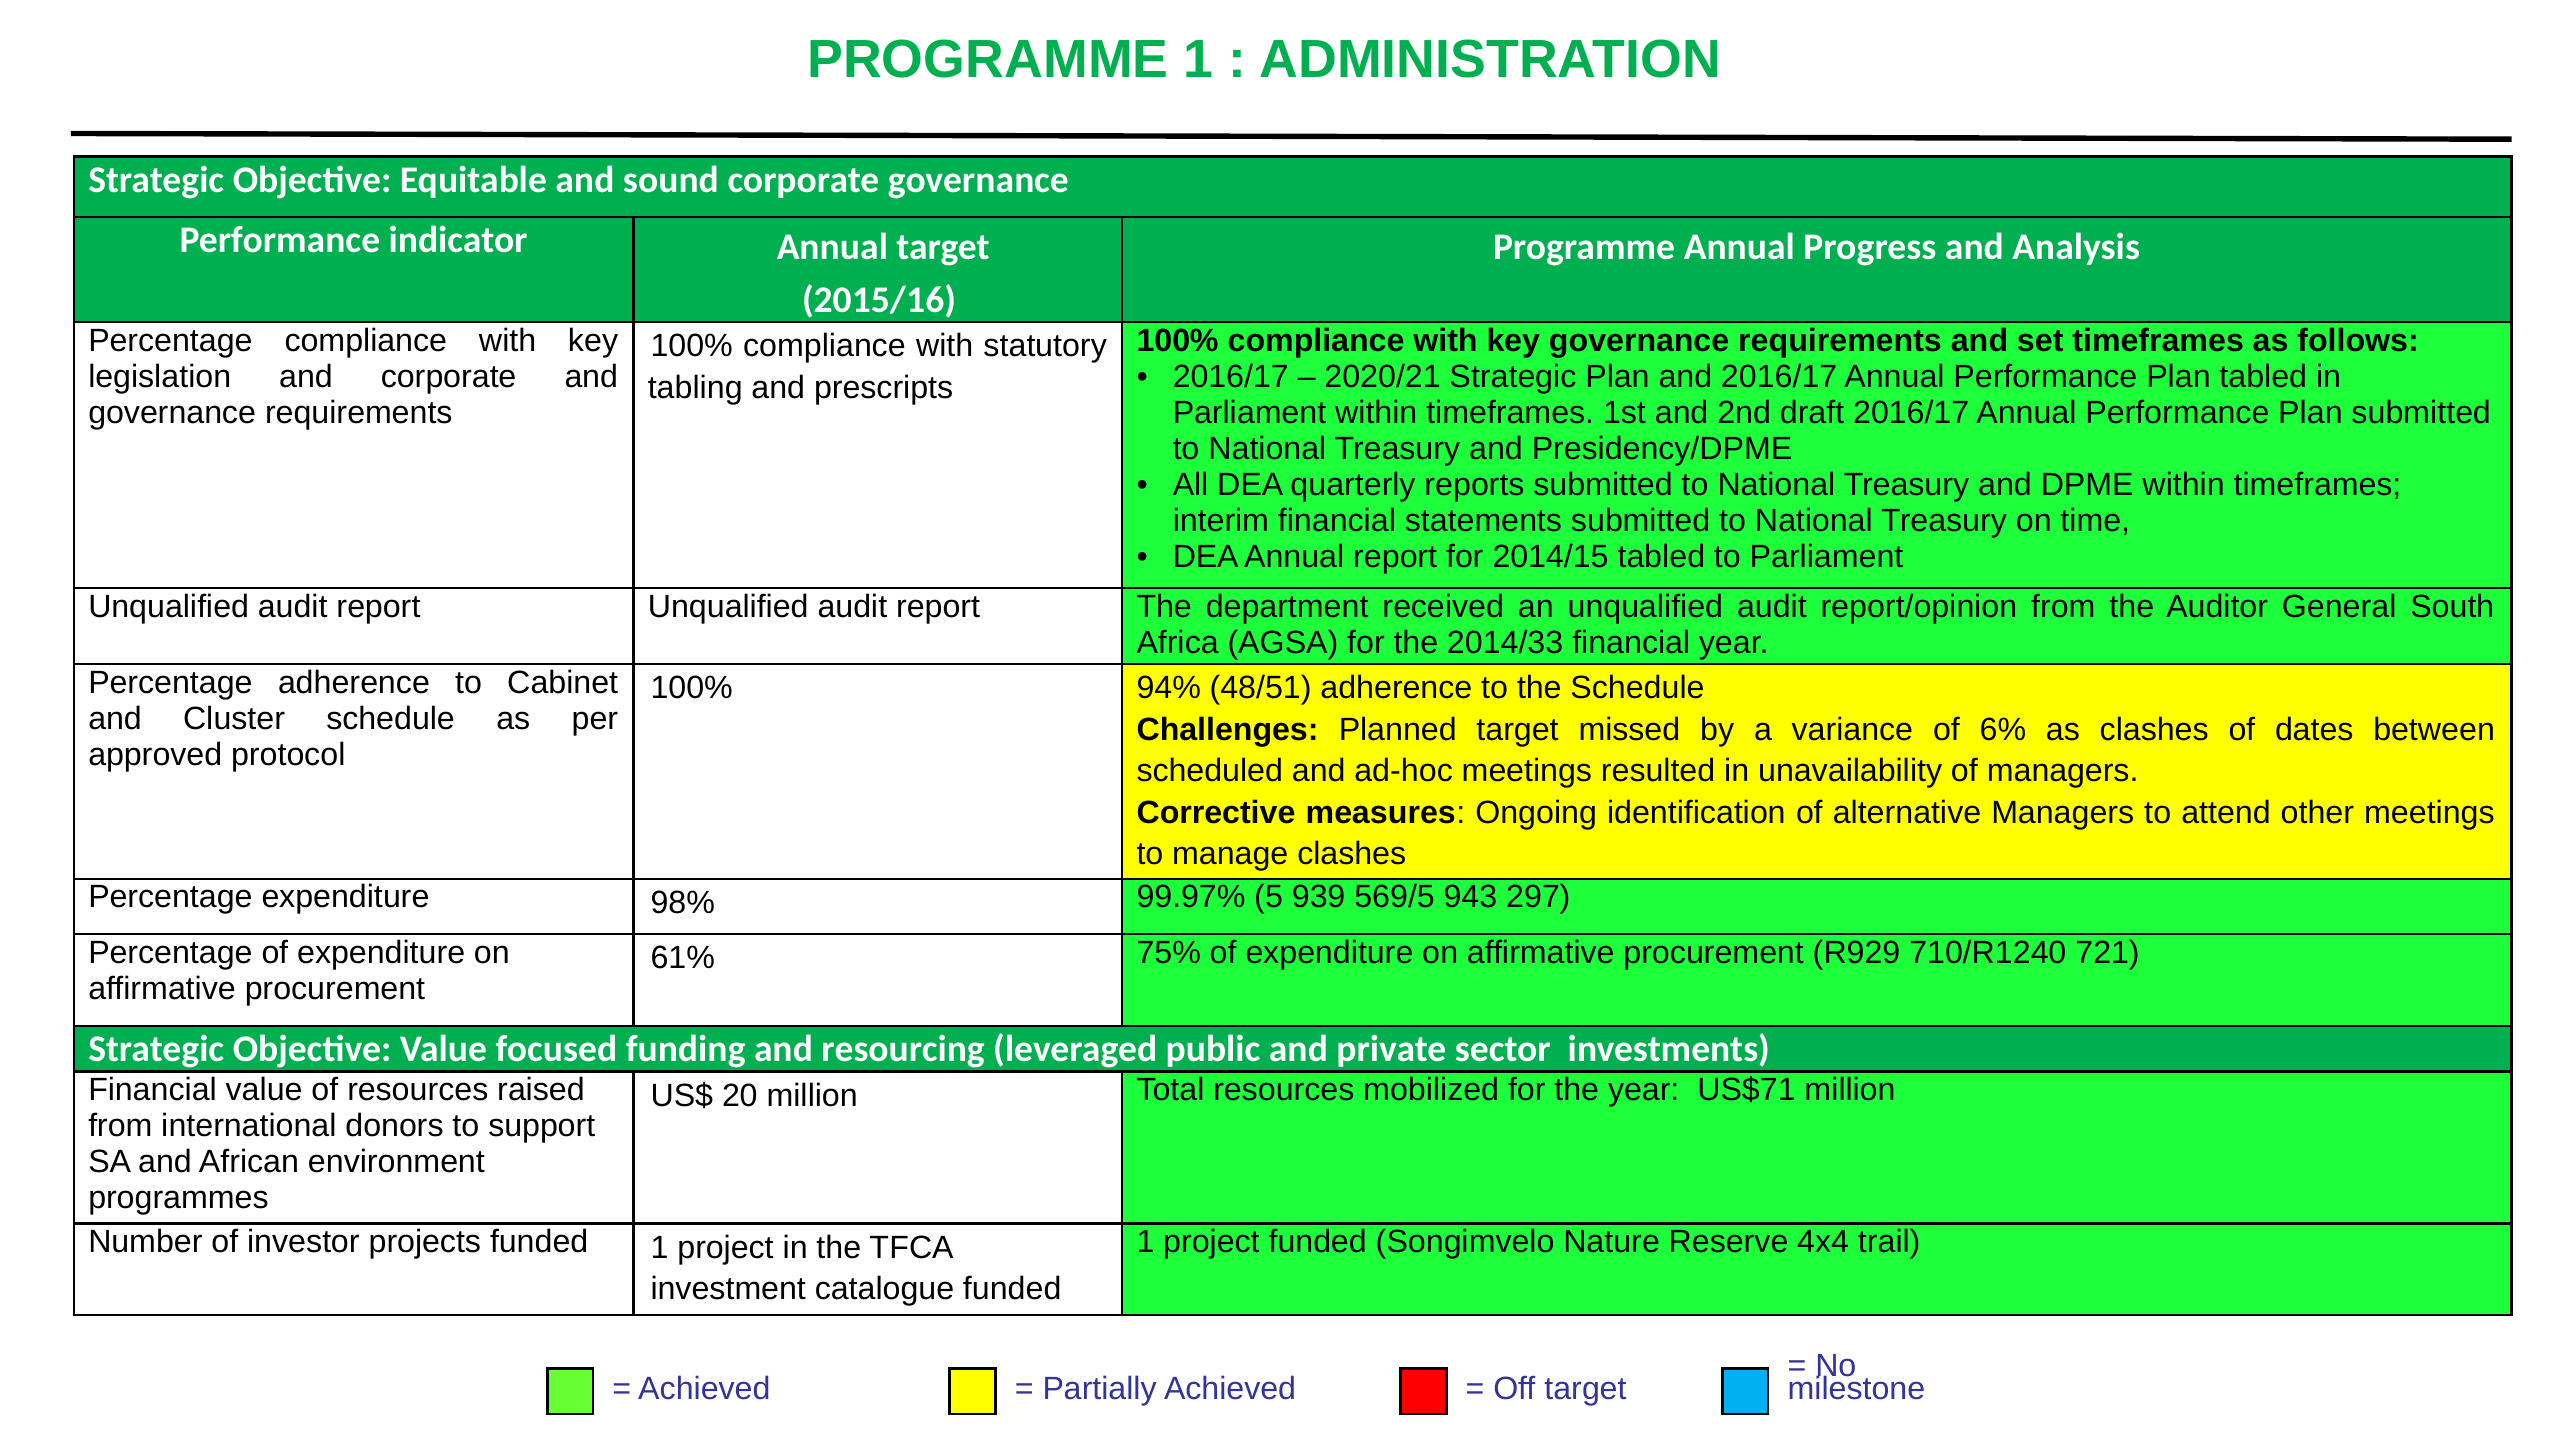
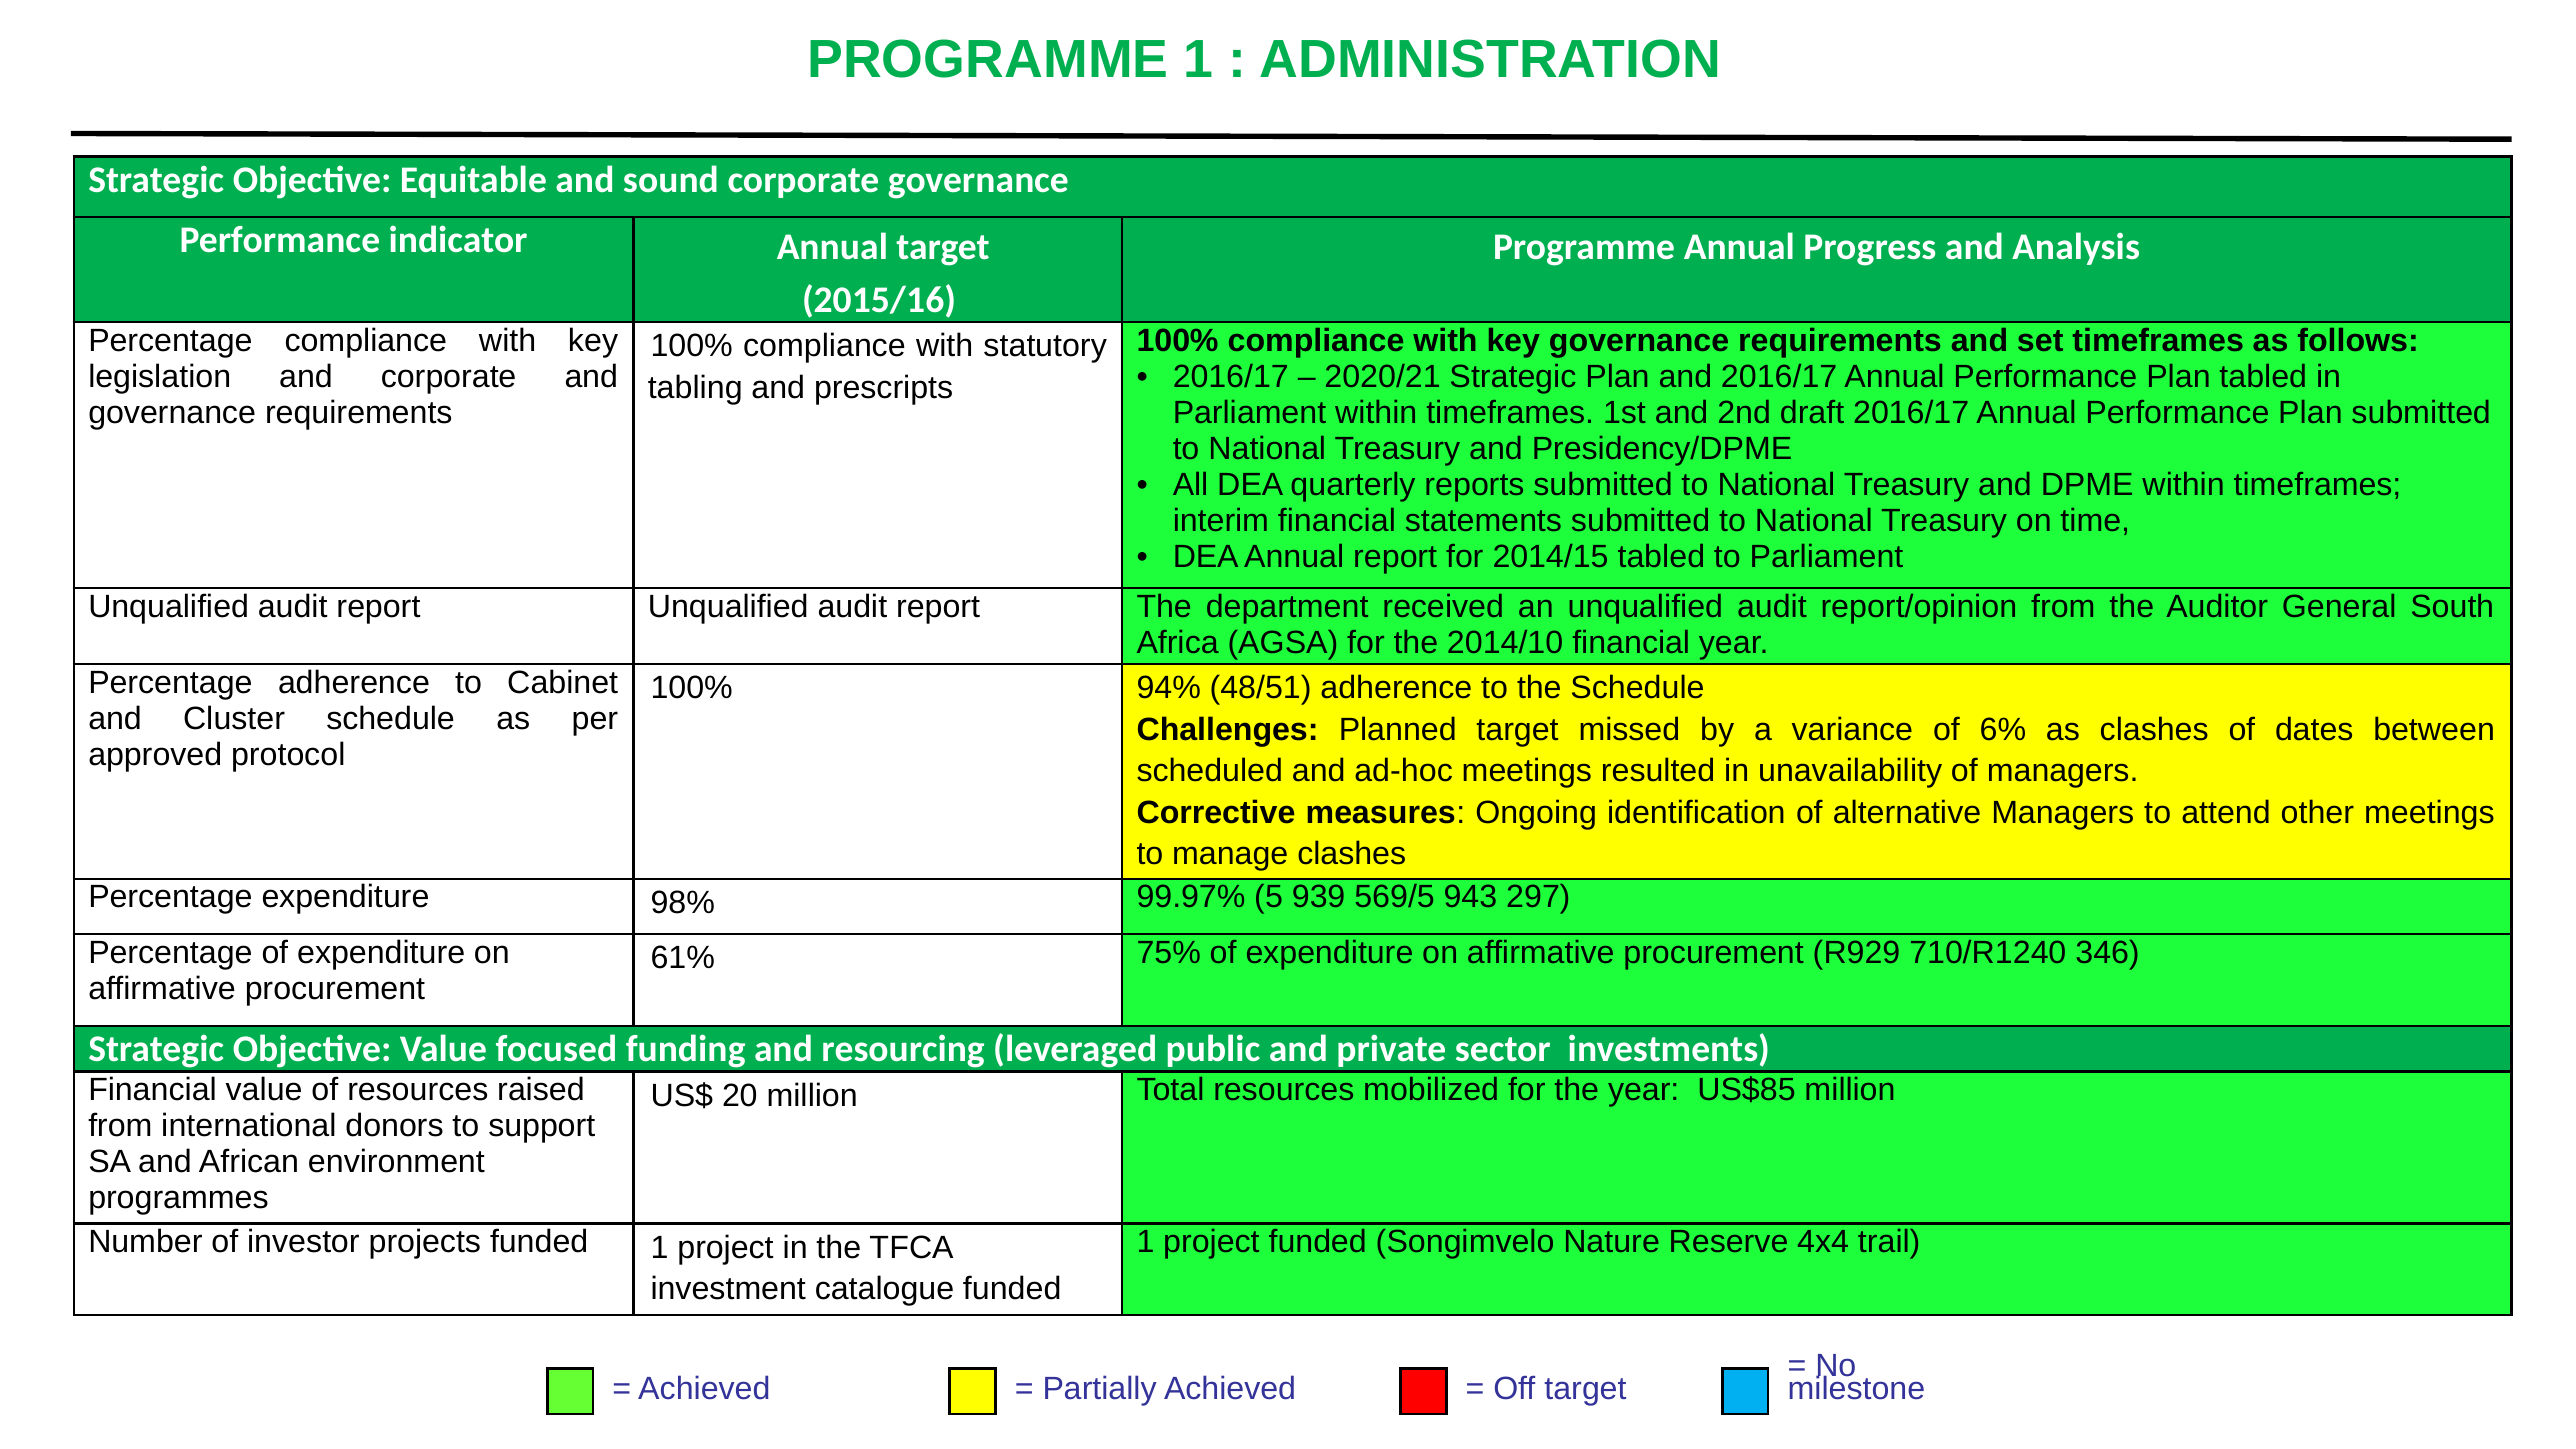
2014/33: 2014/33 -> 2014/10
721: 721 -> 346
US$71: US$71 -> US$85
